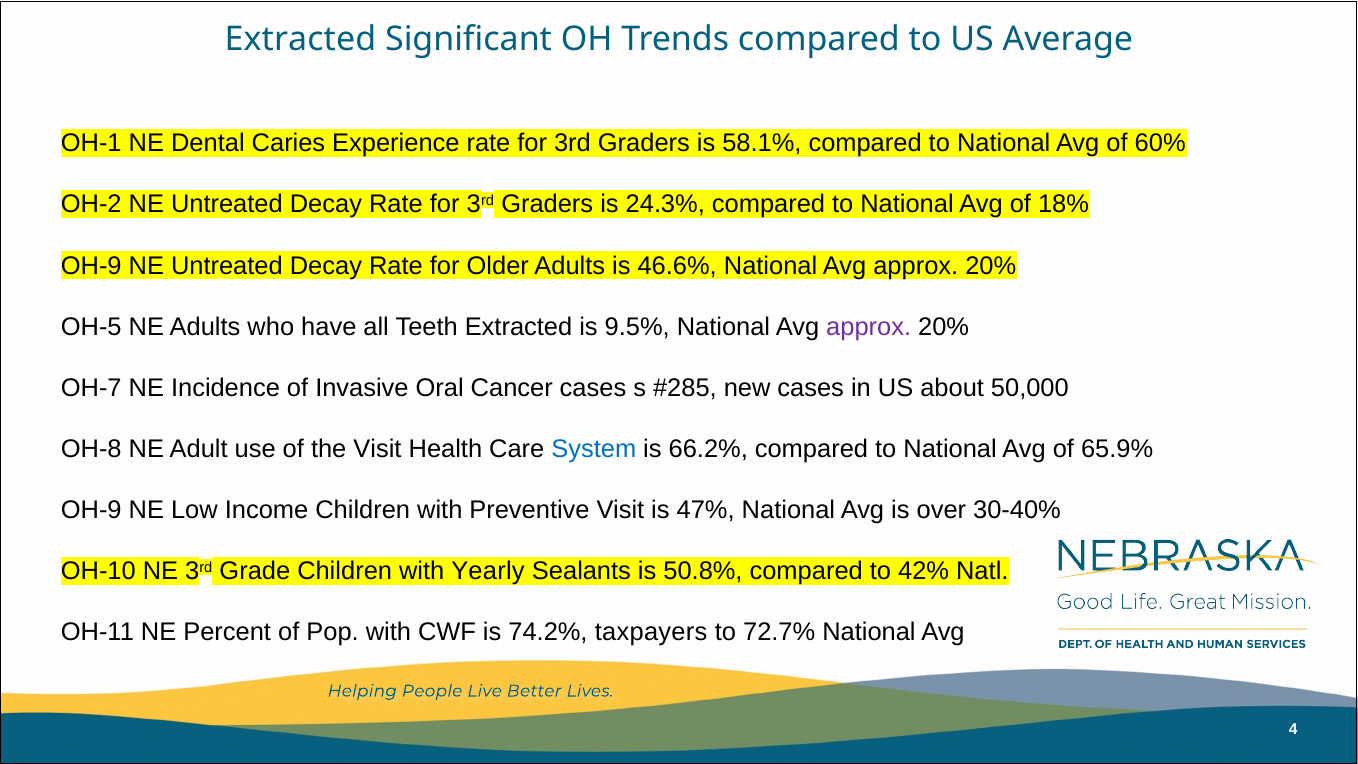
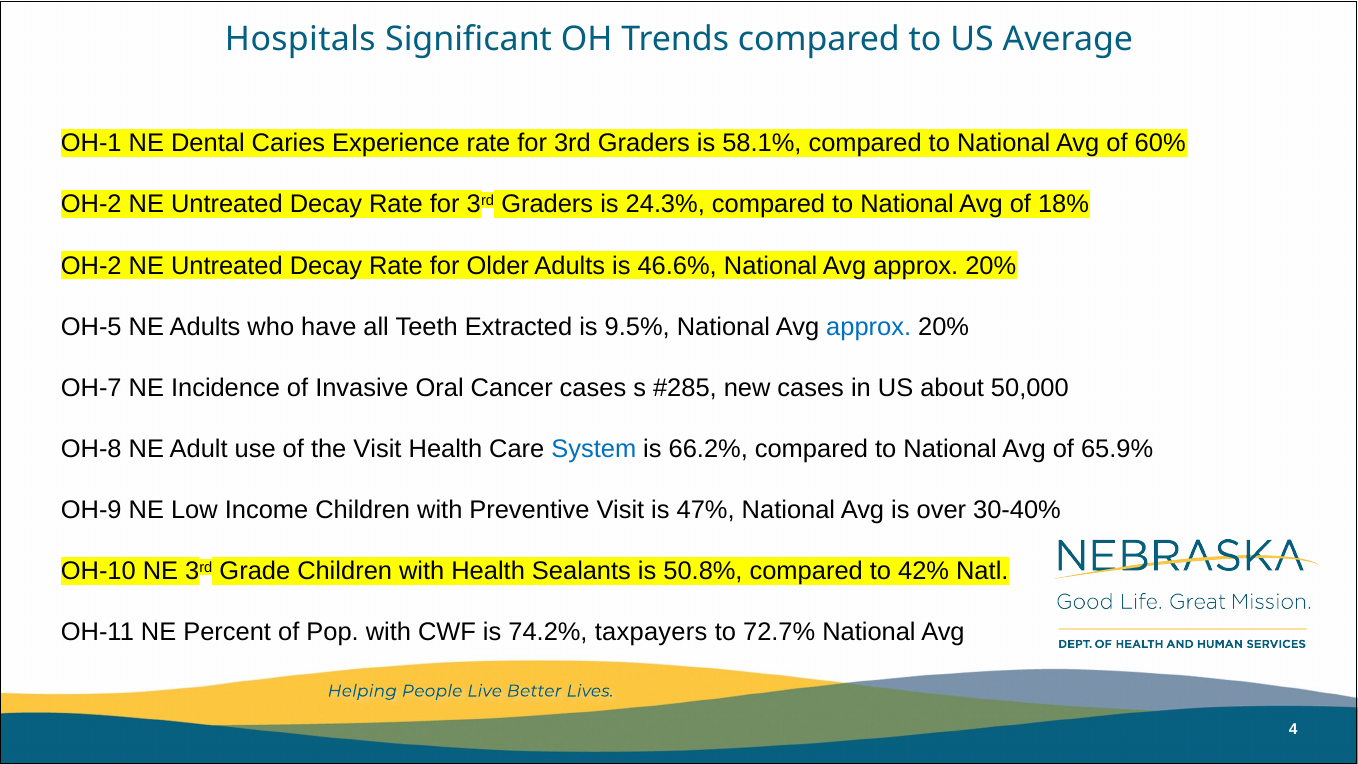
Extracted at (300, 39): Extracted -> Hospitals
OH-9 at (91, 266): OH-9 -> OH-2
approx at (869, 327) colour: purple -> blue
with Yearly: Yearly -> Health
